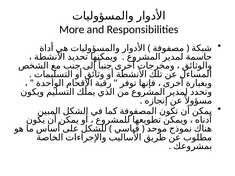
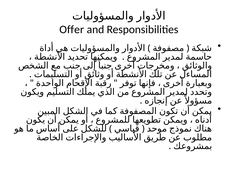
More: More -> Offer
